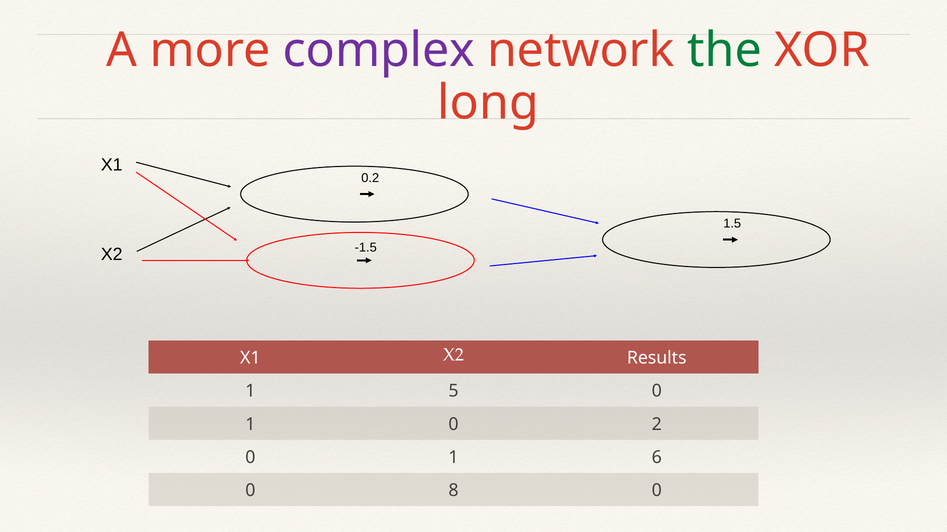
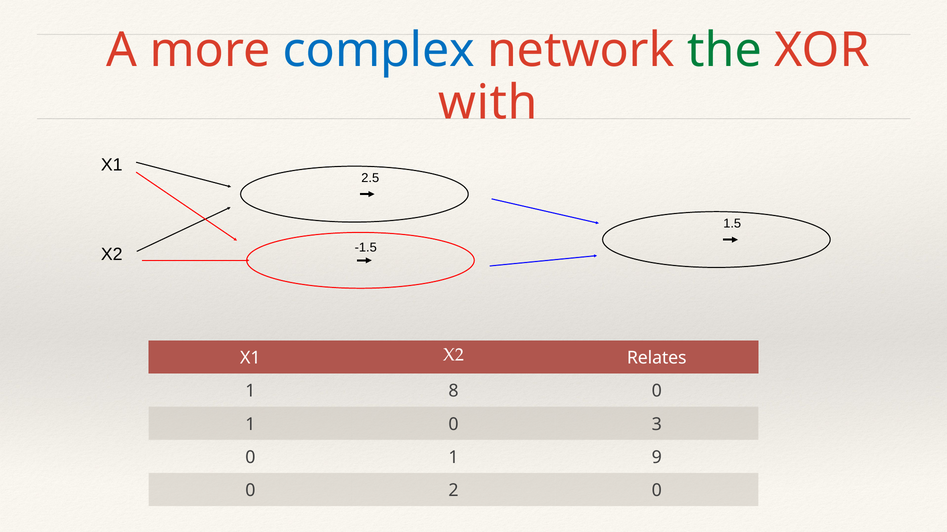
complex colour: purple -> blue
long: long -> with
0.2: 0.2 -> 2.5
Results: Results -> Relates
5: 5 -> 8
2: 2 -> 3
6: 6 -> 9
8: 8 -> 2
